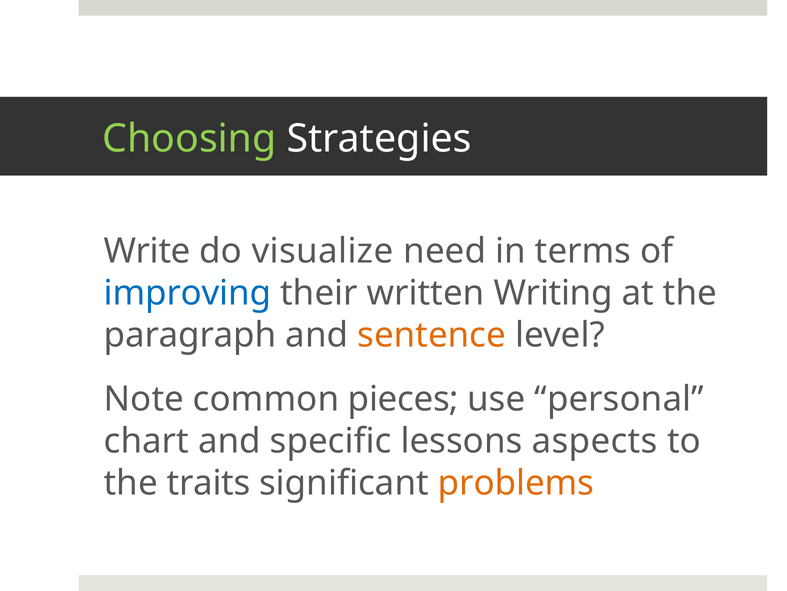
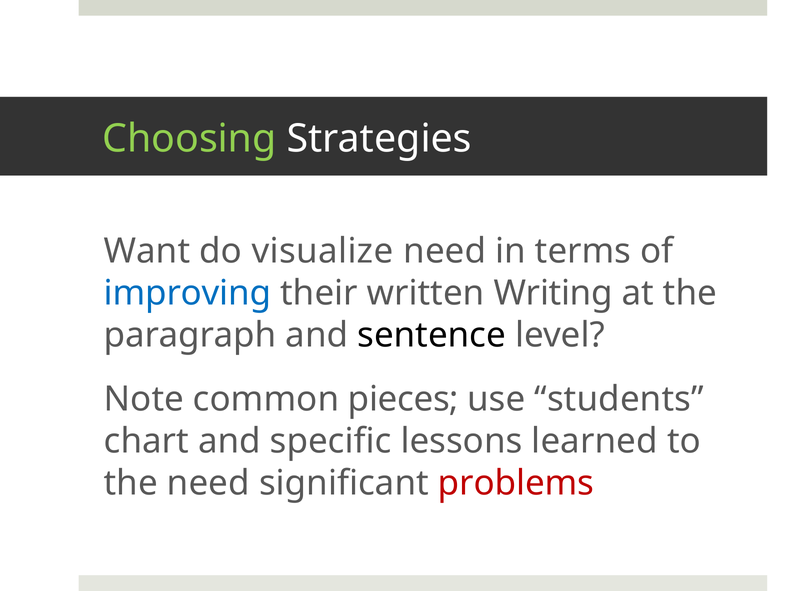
Write: Write -> Want
sentence colour: orange -> black
personal: personal -> students
aspects: aspects -> learned
the traits: traits -> need
problems colour: orange -> red
